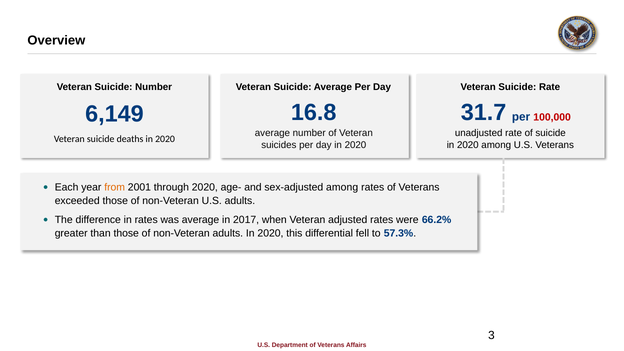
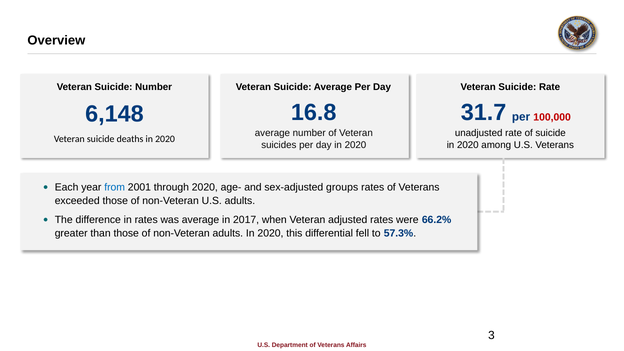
6,149: 6,149 -> 6,148
from colour: orange -> blue
sex-adjusted among: among -> groups
